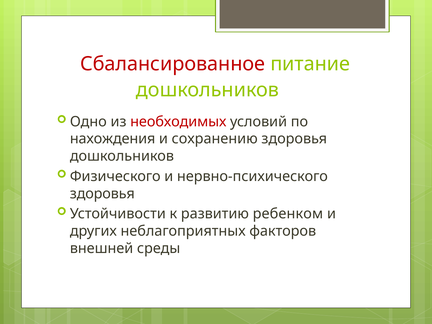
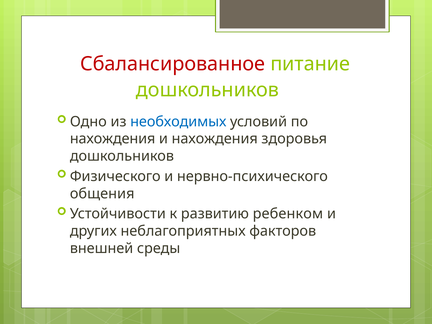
необходимых colour: red -> blue
и сохранению: сохранению -> нахождения
здоровья at (102, 194): здоровья -> общения
